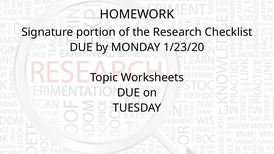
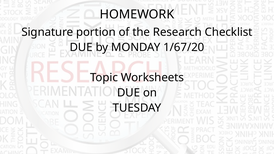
1/23/20: 1/23/20 -> 1/67/20
